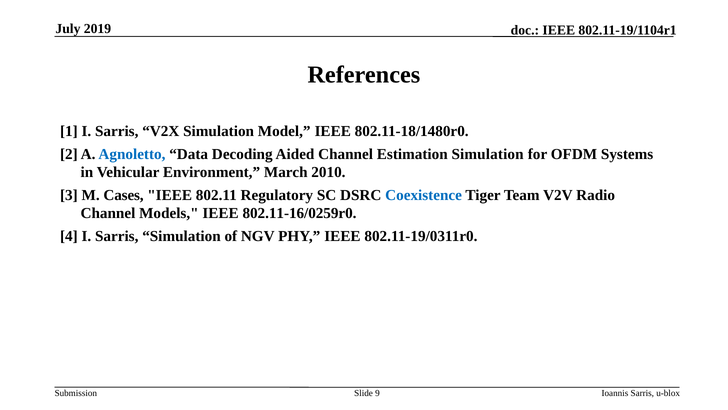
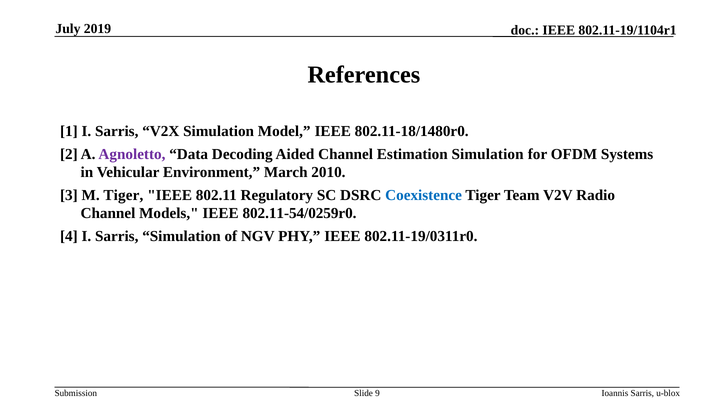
Agnoletto colour: blue -> purple
M Cases: Cases -> Tiger
802.11-16/0259r0: 802.11-16/0259r0 -> 802.11-54/0259r0
